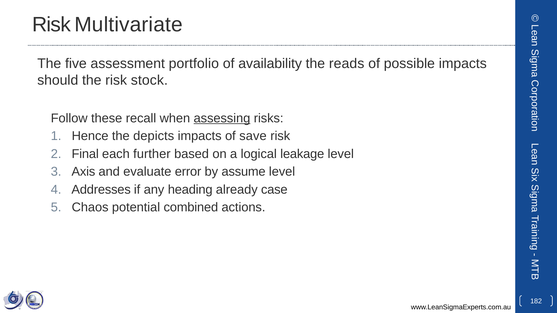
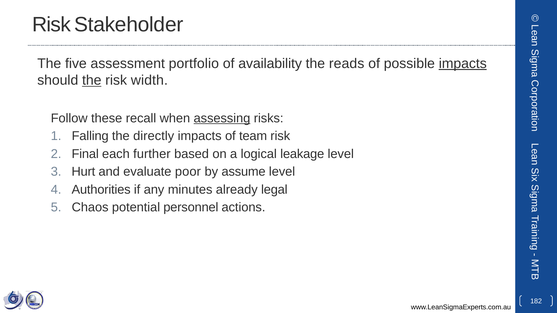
Multivariate: Multivariate -> Stakeholder
impacts at (463, 64) underline: none -> present
the at (92, 80) underline: none -> present
stock: stock -> width
Hence: Hence -> Falling
depicts: depicts -> directly
save: save -> team
Axis: Axis -> Hurt
error: error -> poor
Addresses: Addresses -> Authorities
heading: heading -> minutes
case: case -> legal
combined: combined -> personnel
